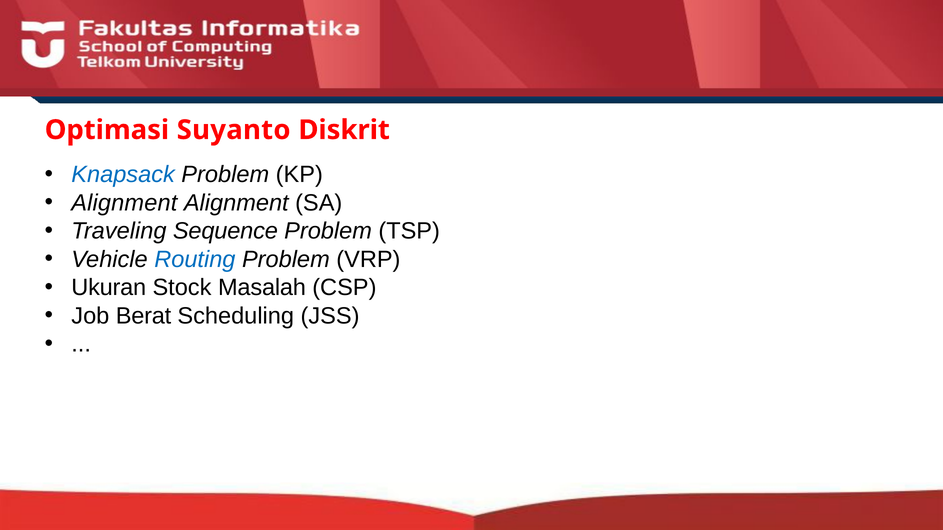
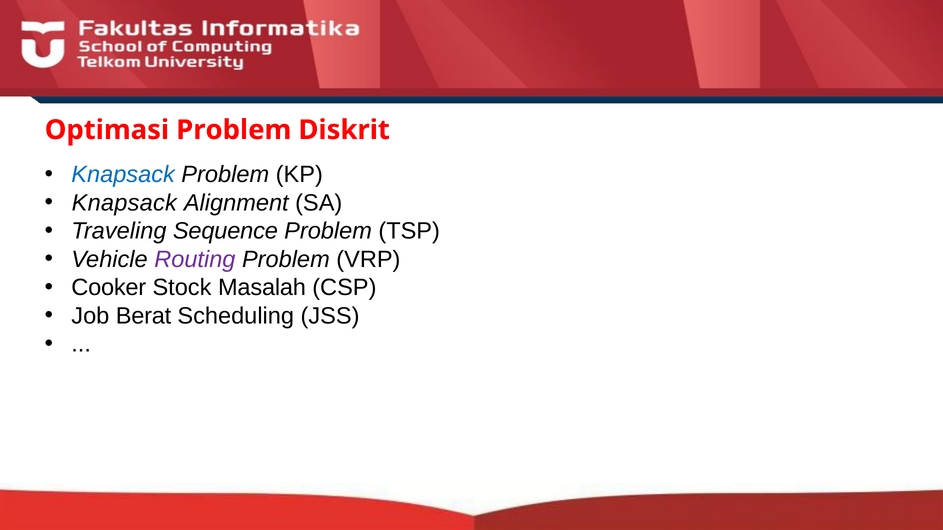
Optimasi Suyanto: Suyanto -> Problem
Alignment at (124, 203): Alignment -> Knapsack
Routing colour: blue -> purple
Ukuran: Ukuran -> Cooker
